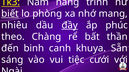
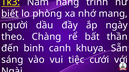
nhiêu: nhiêu -> người
đầy underline: present -> none
phúc: phúc -> ngày
